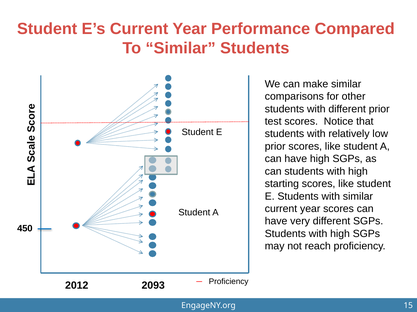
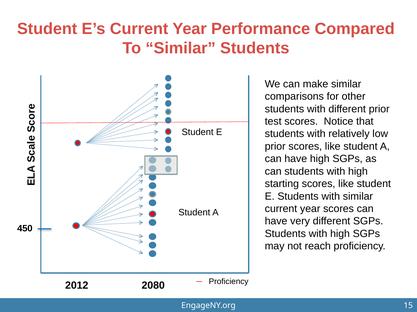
2093: 2093 -> 2080
